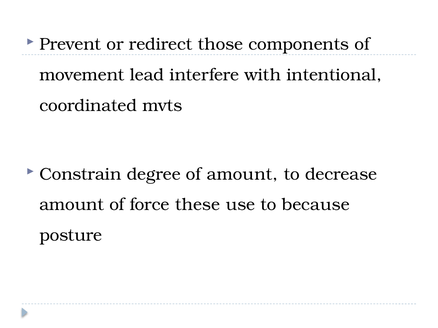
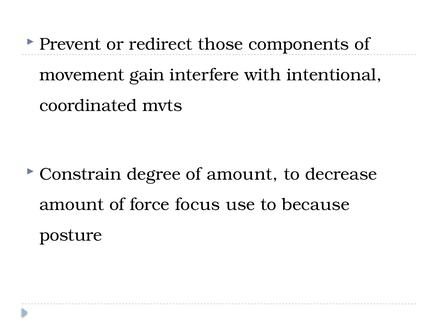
lead: lead -> gain
these: these -> focus
